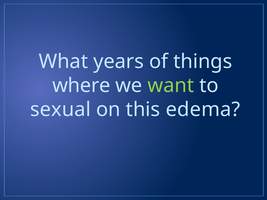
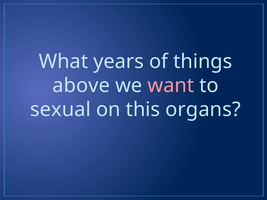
where: where -> above
want colour: light green -> pink
edema: edema -> organs
